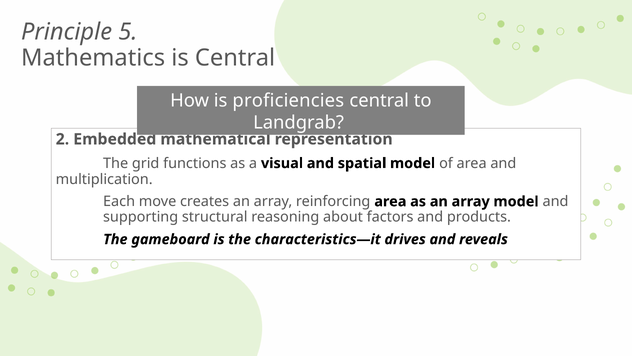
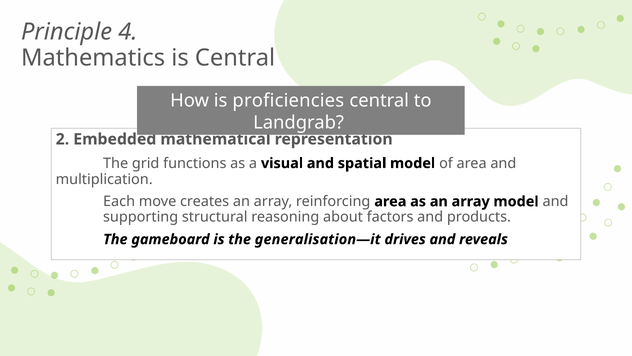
5: 5 -> 4
characteristics—it: characteristics—it -> generalisation—it
